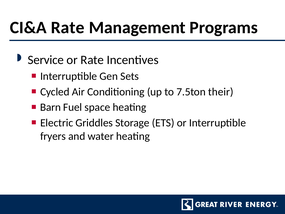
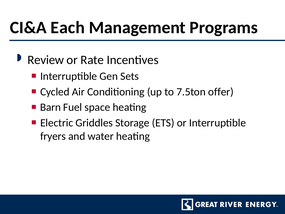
CI&A Rate: Rate -> Each
Service: Service -> Review
their: their -> offer
